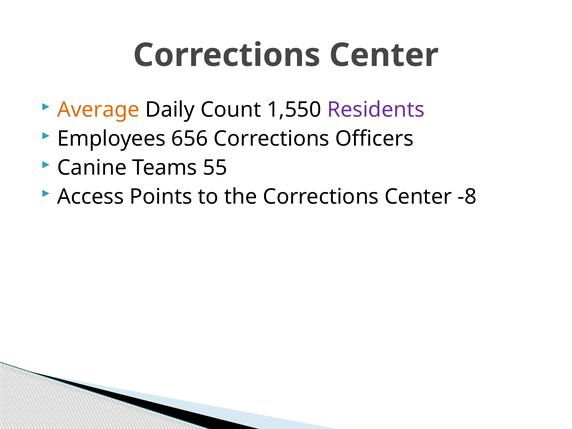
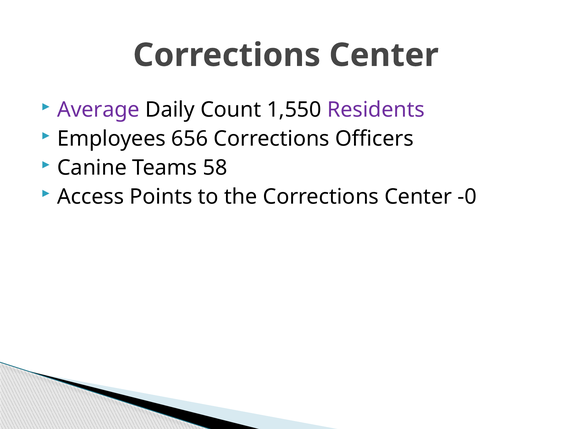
Average colour: orange -> purple
55: 55 -> 58
-8: -8 -> -0
